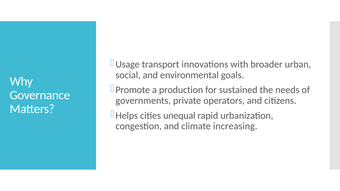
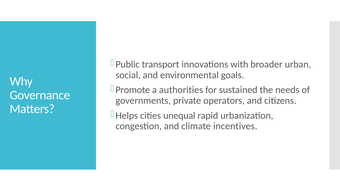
Usage: Usage -> Public
production: production -> authorities
increasing: increasing -> incentives
